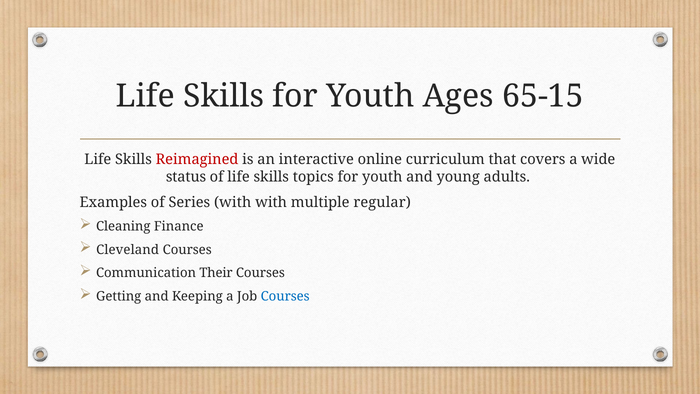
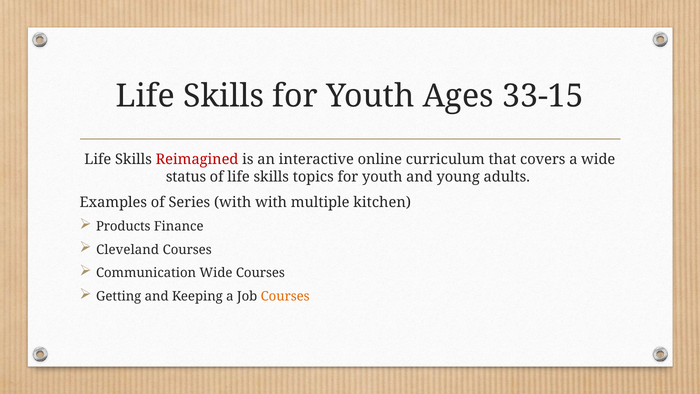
65-15: 65-15 -> 33-15
regular: regular -> kitchen
Cleaning: Cleaning -> Products
Communication Their: Their -> Wide
Courses at (285, 296) colour: blue -> orange
